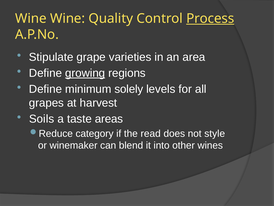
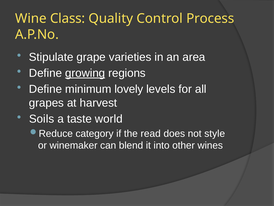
Wine Wine: Wine -> Class
Process underline: present -> none
solely: solely -> lovely
areas: areas -> world
